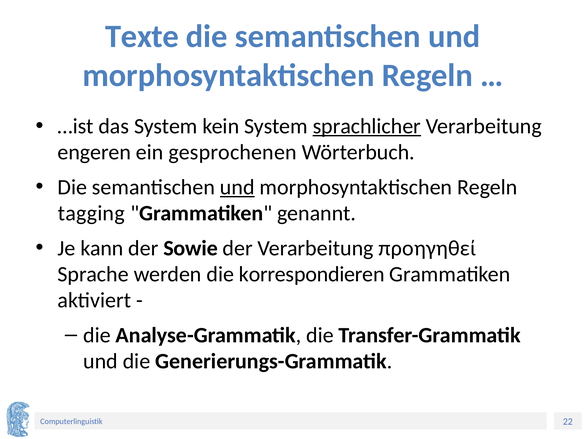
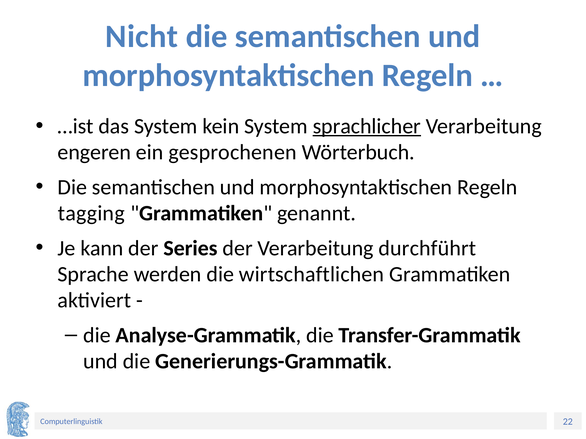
Texte: Texte -> Nicht
und at (237, 187) underline: present -> none
Sowie: Sowie -> Series
προηγηθεί: προηγηθεί -> durchführt
korrespondieren: korrespondieren -> wirtschaftlichen
